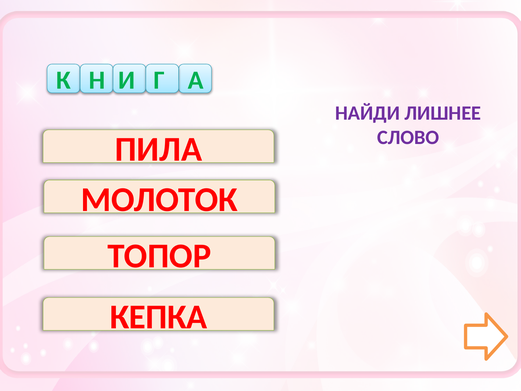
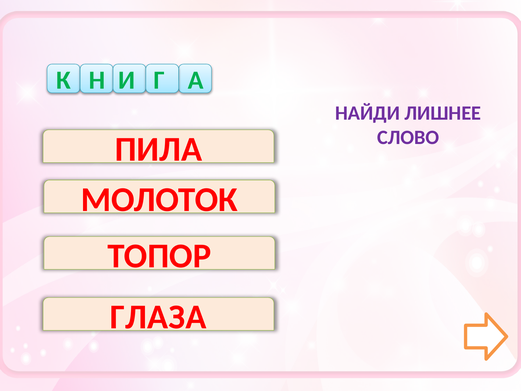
КЕПКА: КЕПКА -> ГЛАЗА
